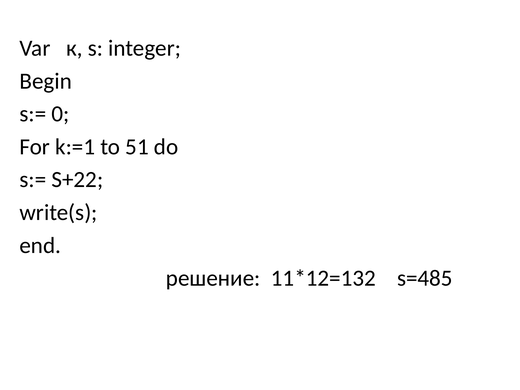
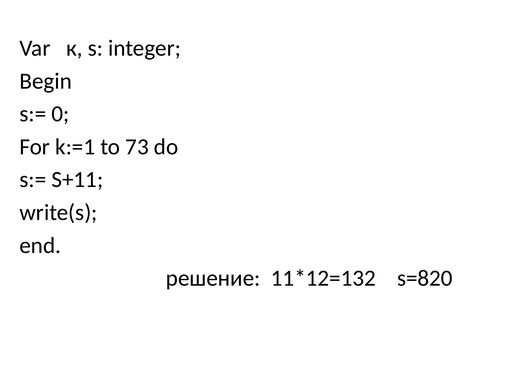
51: 51 -> 73
S+22: S+22 -> S+11
s=485: s=485 -> s=820
